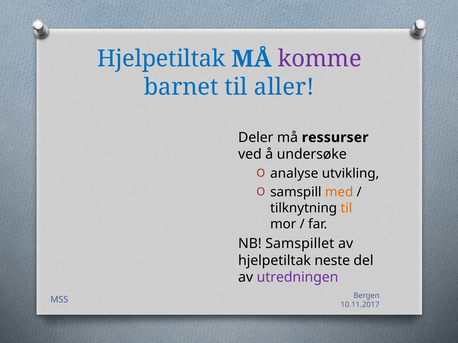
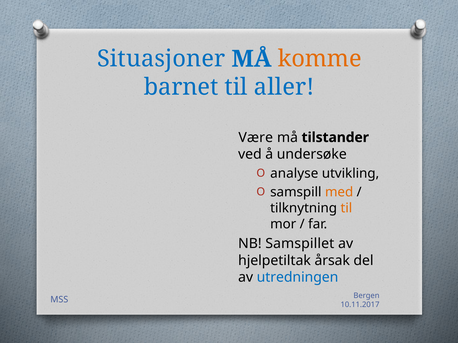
Hjelpetiltak at (161, 59): Hjelpetiltak -> Situasjoner
komme colour: purple -> orange
Deler: Deler -> Være
ressurser: ressurser -> tilstander
neste: neste -> årsak
utredningen colour: purple -> blue
